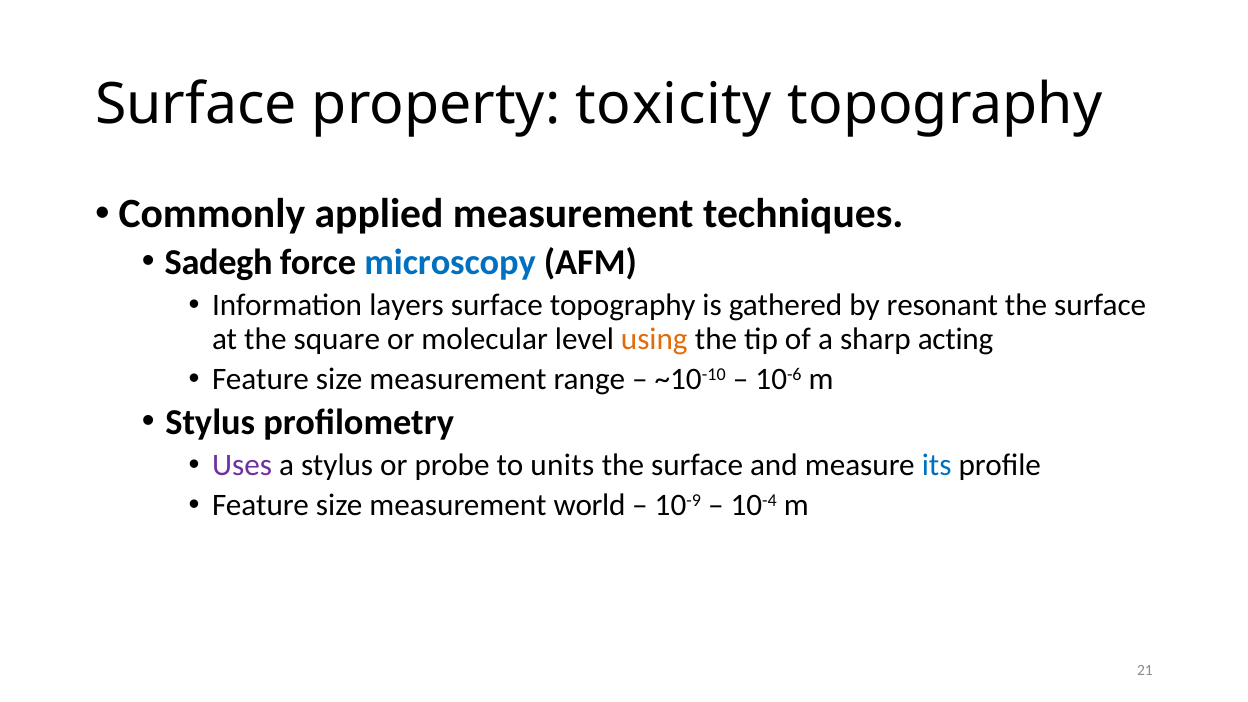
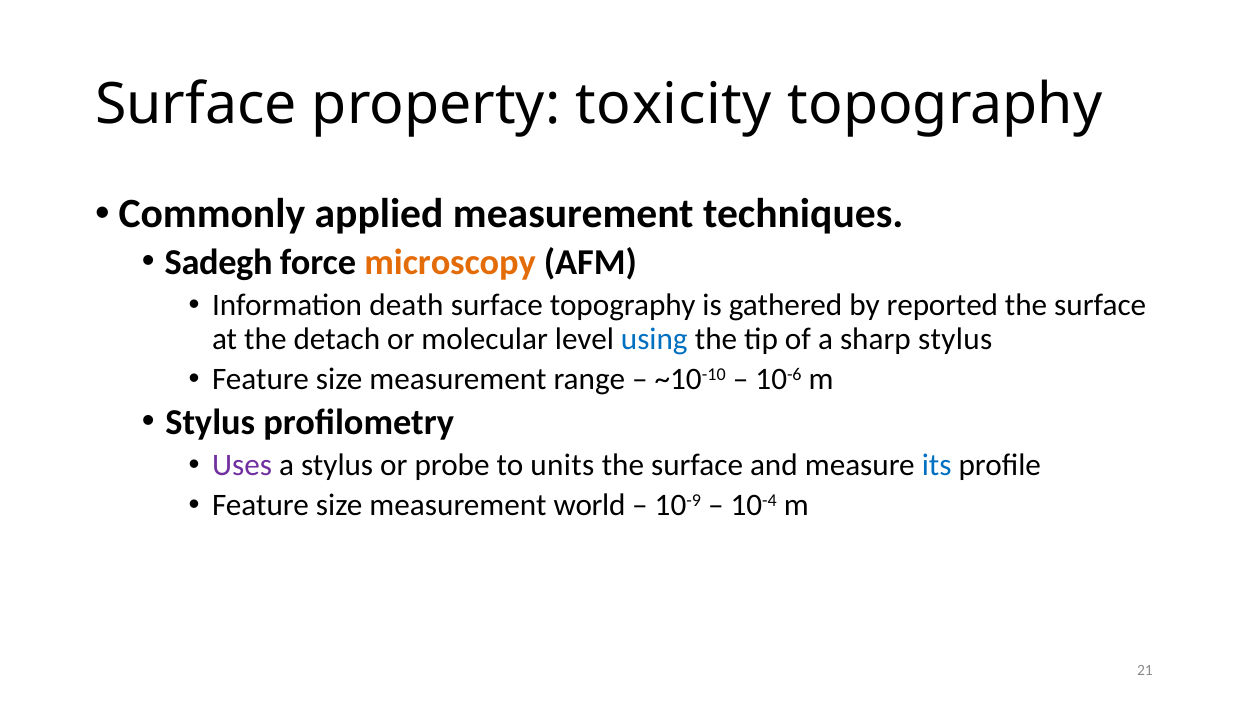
microscopy colour: blue -> orange
layers: layers -> death
resonant: resonant -> reported
square: square -> detach
using colour: orange -> blue
sharp acting: acting -> stylus
